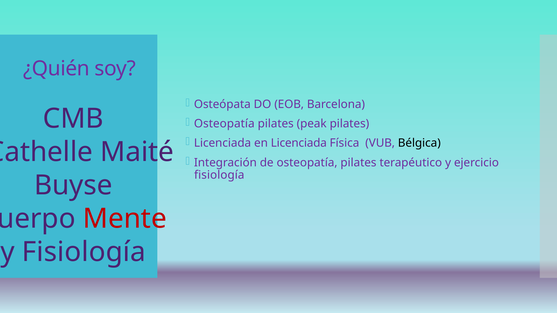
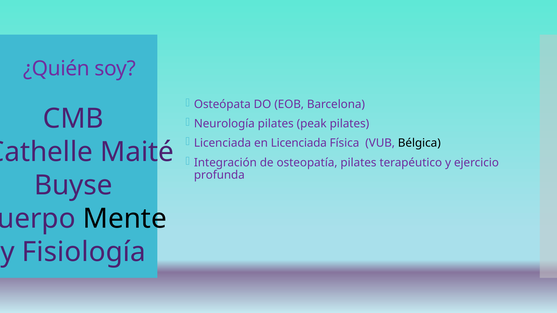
Osteopatía at (224, 124): Osteopatía -> Neurología
fisiología at (219, 175): fisiología -> profunda
Mente colour: red -> black
